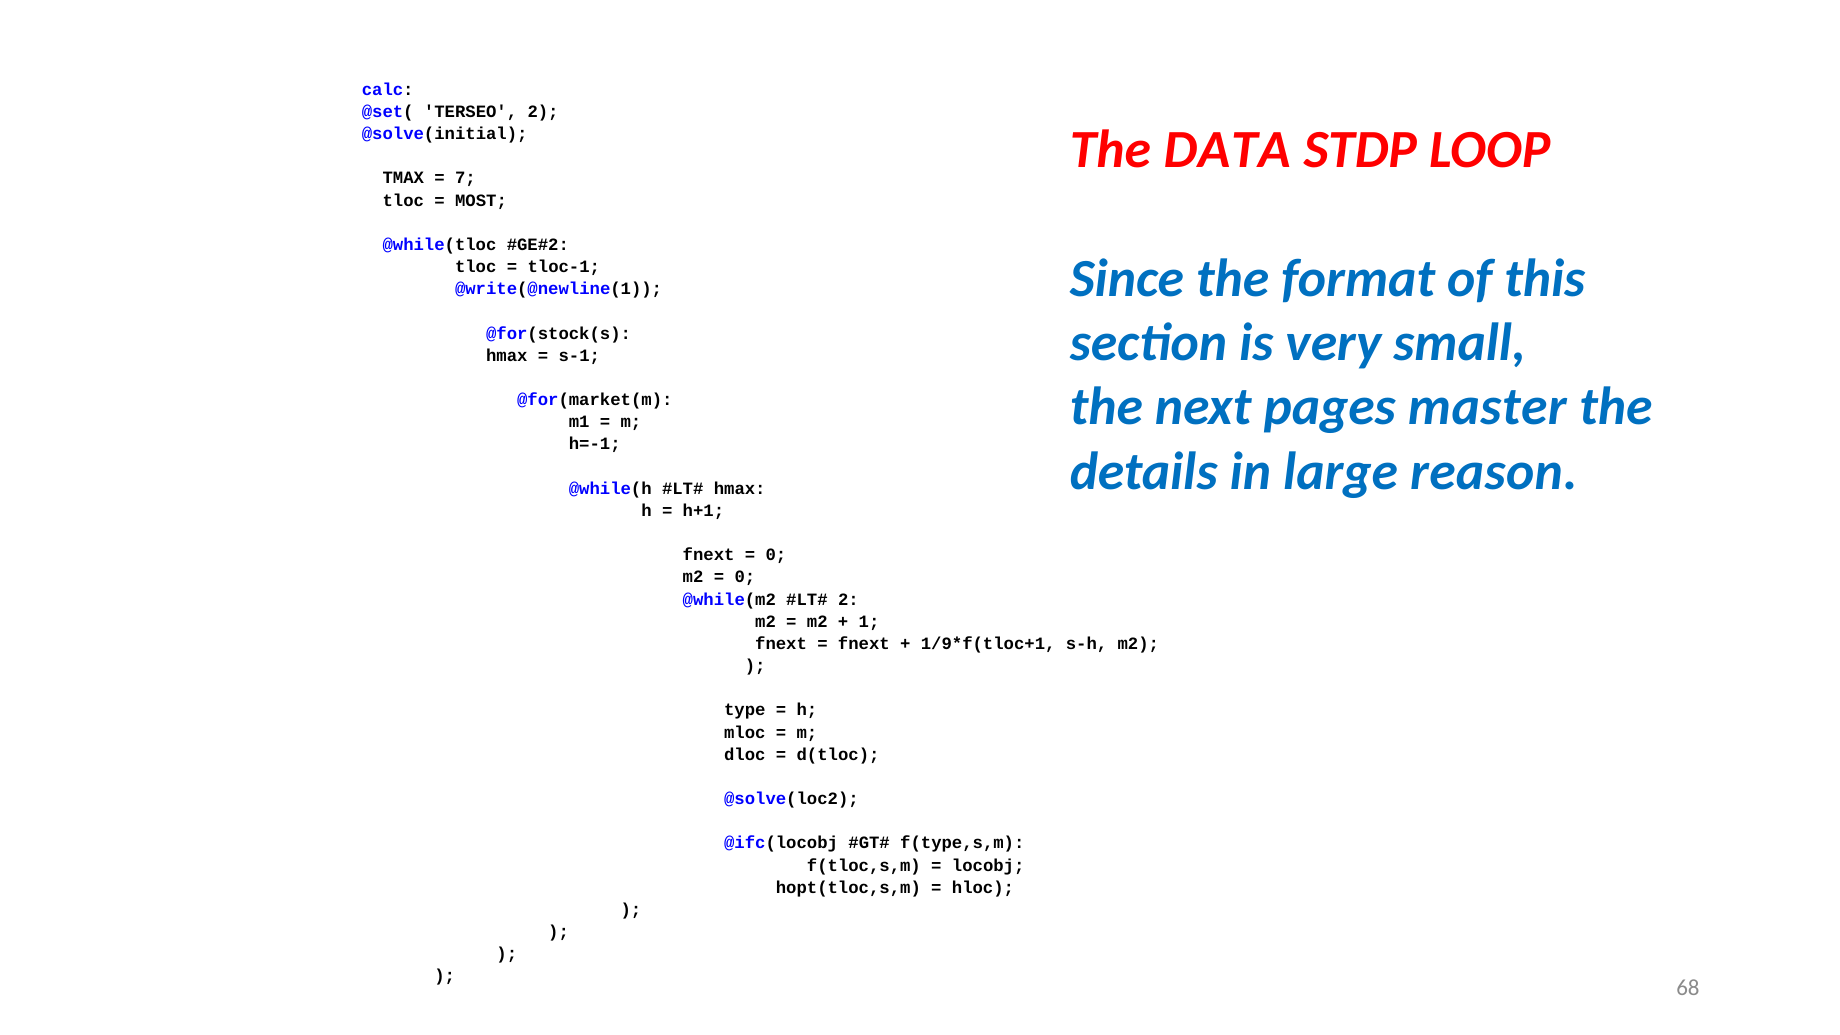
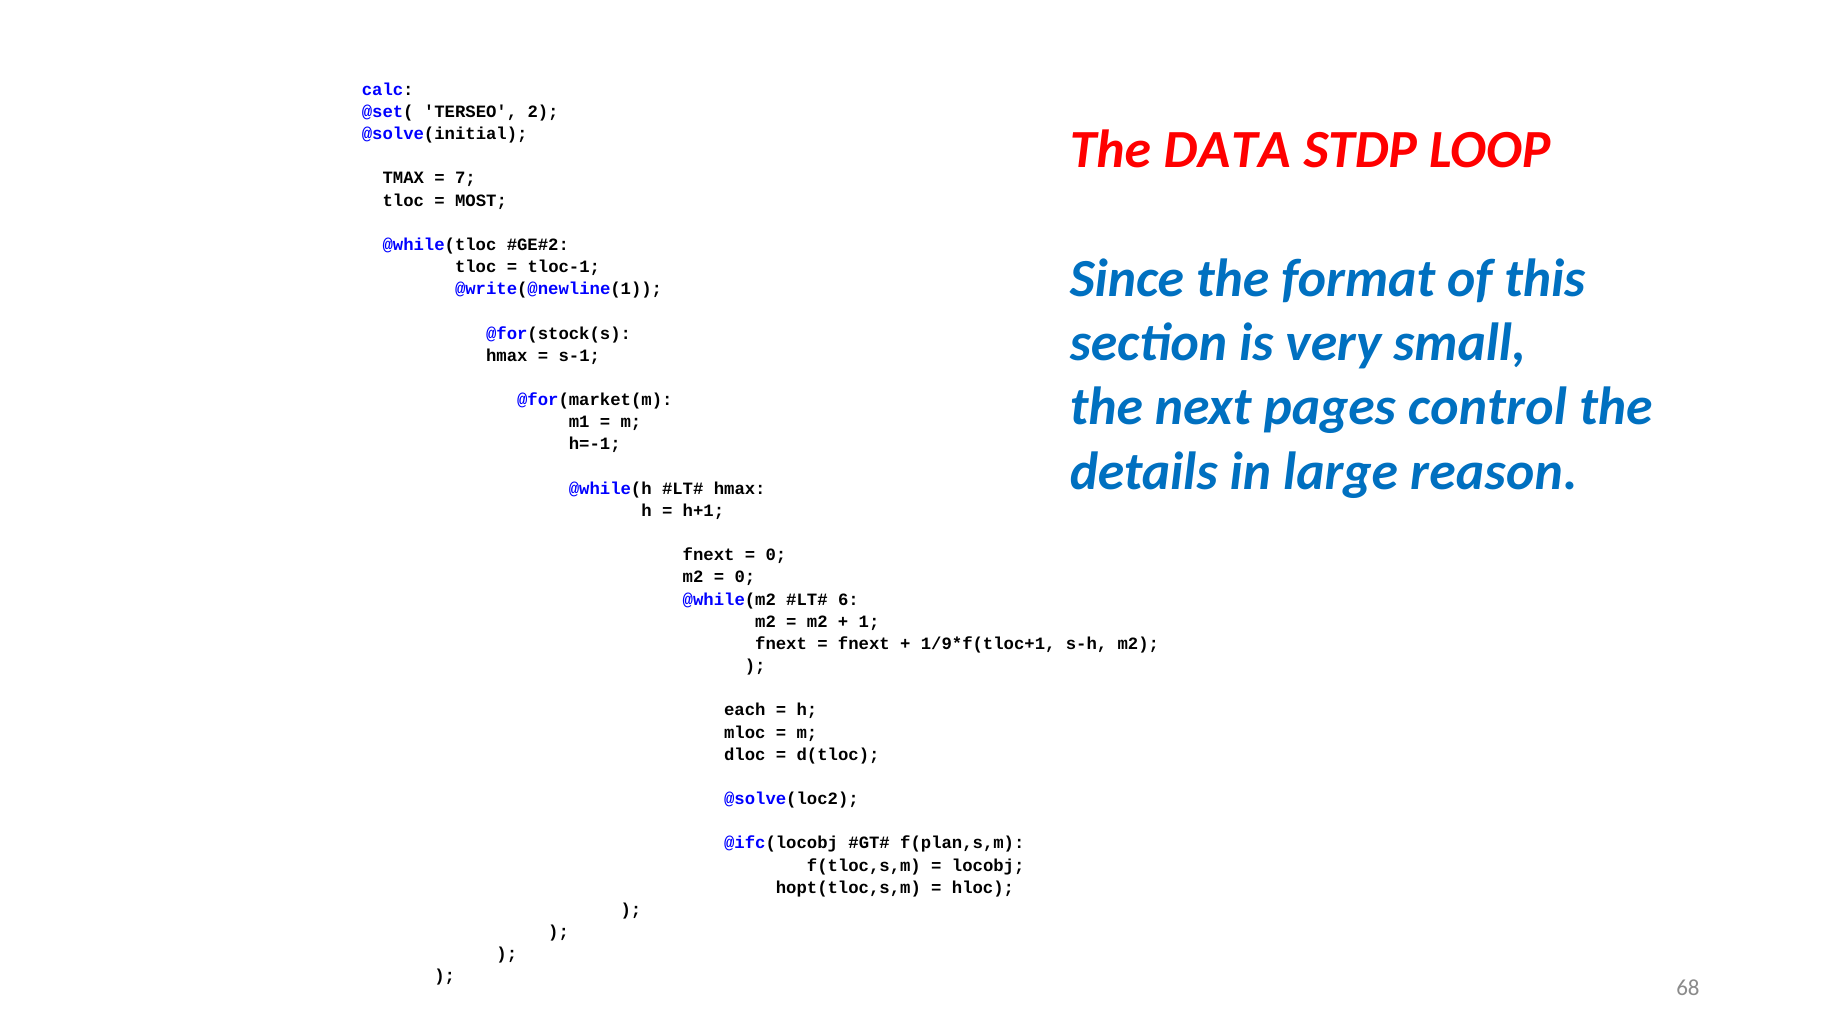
master: master -> control
2 at (848, 599): 2 -> 6
type: type -> each
f(type,s,m: f(type,s,m -> f(plan,s,m
